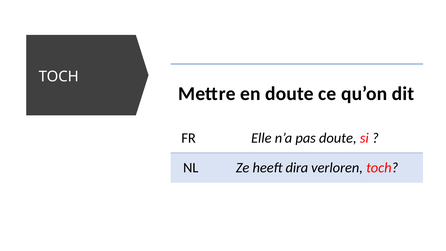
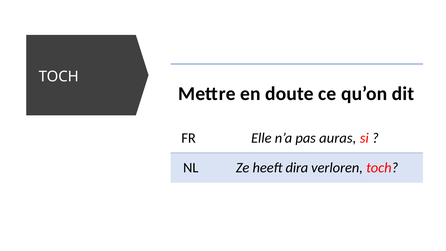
pas doute: doute -> auras
